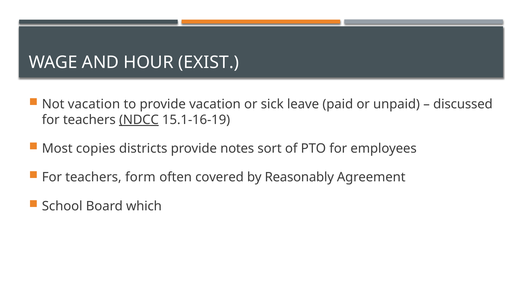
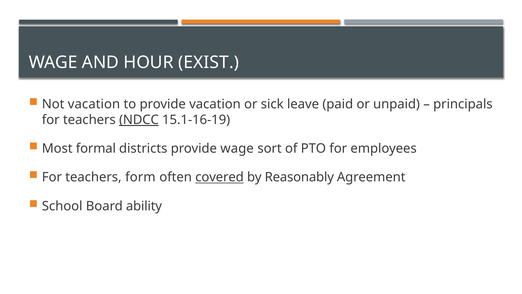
discussed: discussed -> principals
copies: copies -> formal
provide notes: notes -> wage
covered underline: none -> present
which: which -> ability
